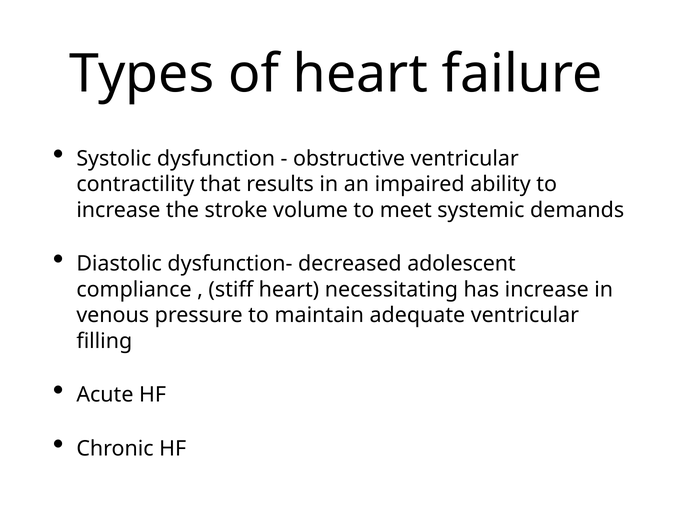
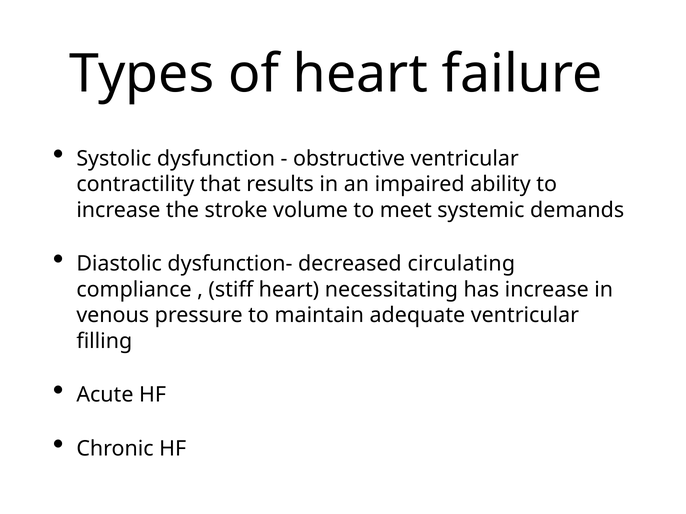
adolescent: adolescent -> circulating
